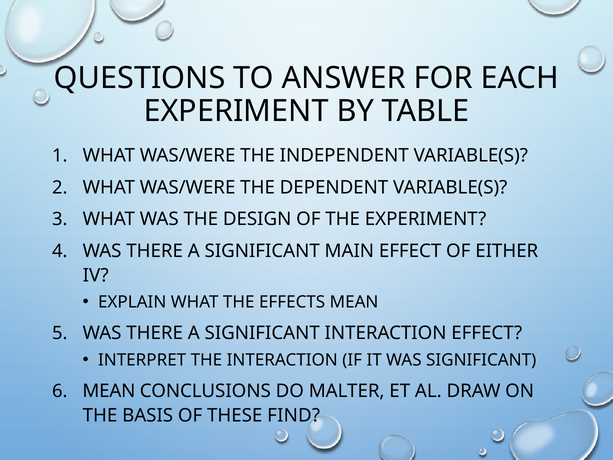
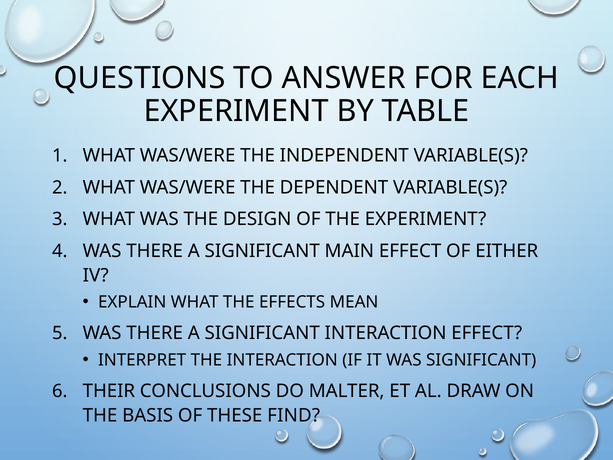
MEAN at (109, 391): MEAN -> THEIR
